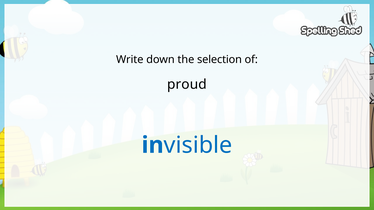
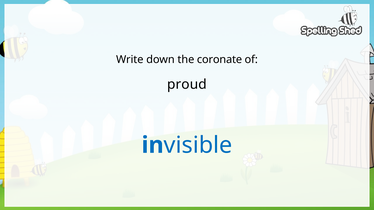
selection: selection -> coronate
